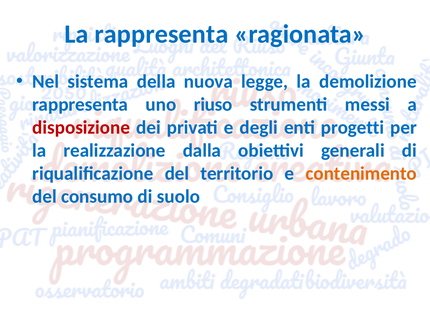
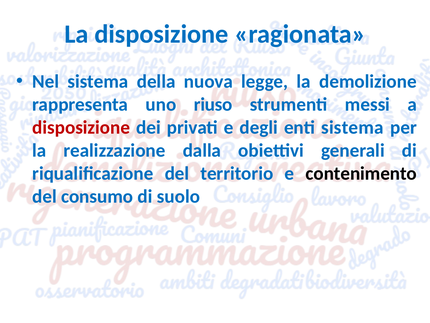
La rappresenta: rappresenta -> disposizione
enti progetti: progetti -> sistema
contenimento colour: orange -> black
